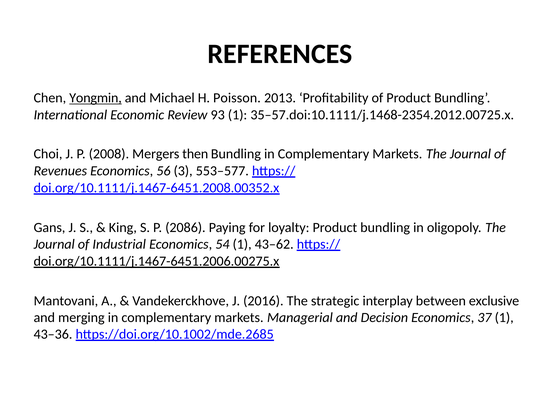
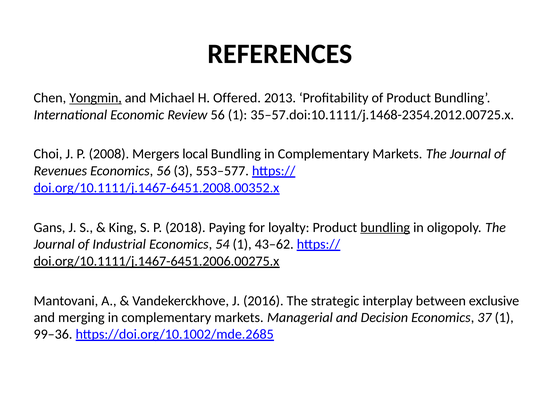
Poisson: Poisson -> Offered
Review 93: 93 -> 56
then: then -> local
2086: 2086 -> 2018
bundling at (385, 227) underline: none -> present
43–36: 43–36 -> 99–36
